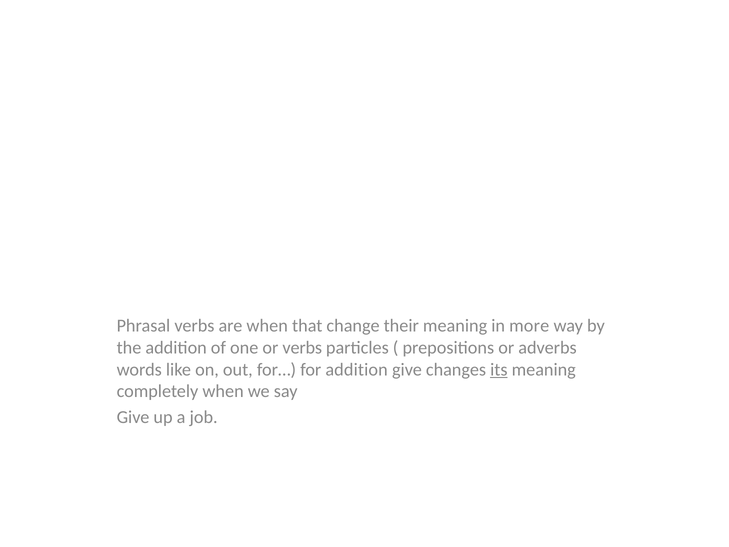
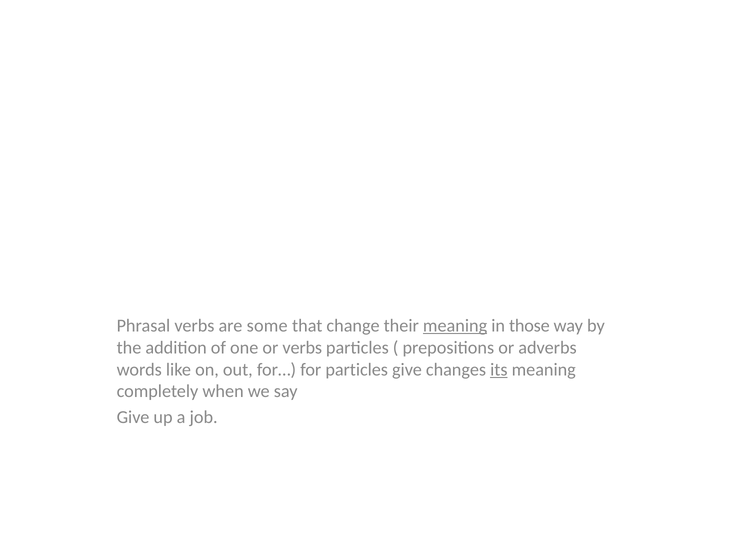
are when: when -> some
meaning at (455, 326) underline: none -> present
more: more -> those
for addition: addition -> particles
